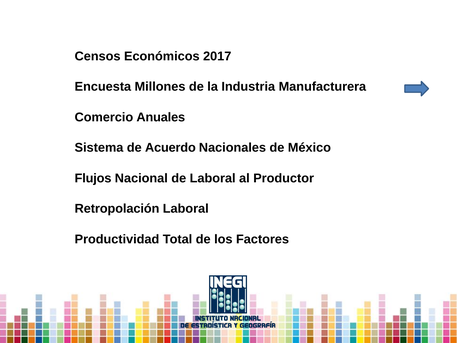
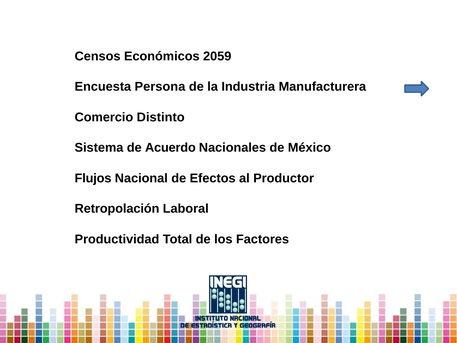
2017: 2017 -> 2059
Millones: Millones -> Persona
Anuales: Anuales -> Distinto
de Laboral: Laboral -> Efectos
